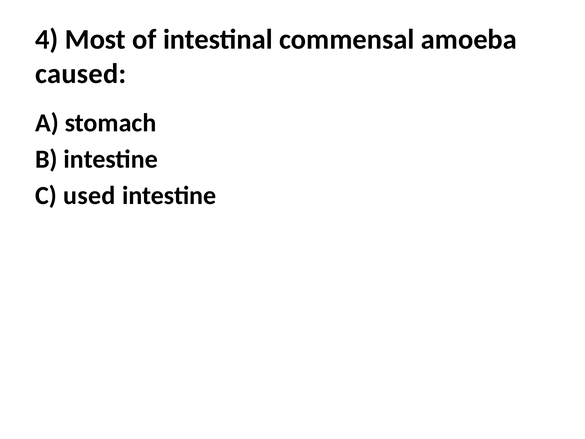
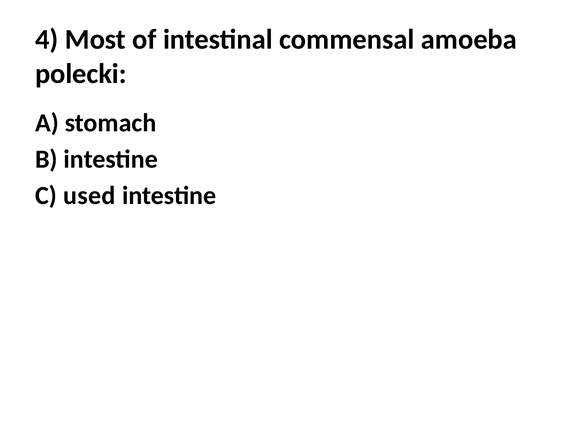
caused: caused -> polecki
